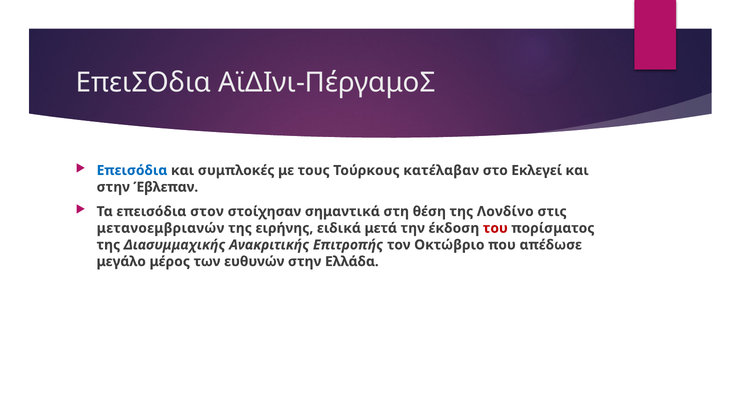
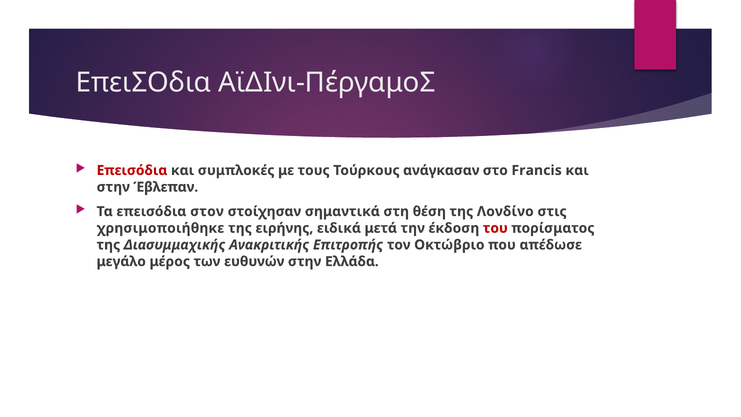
Επεισόδια at (132, 170) colour: blue -> red
κατέλαβαν: κατέλαβαν -> ανάγκασαν
Εκλεγεί: Εκλεγεί -> Francis
μετανοεμβριανών: μετανοεμβριανών -> χρησιμοποιήθηκε
